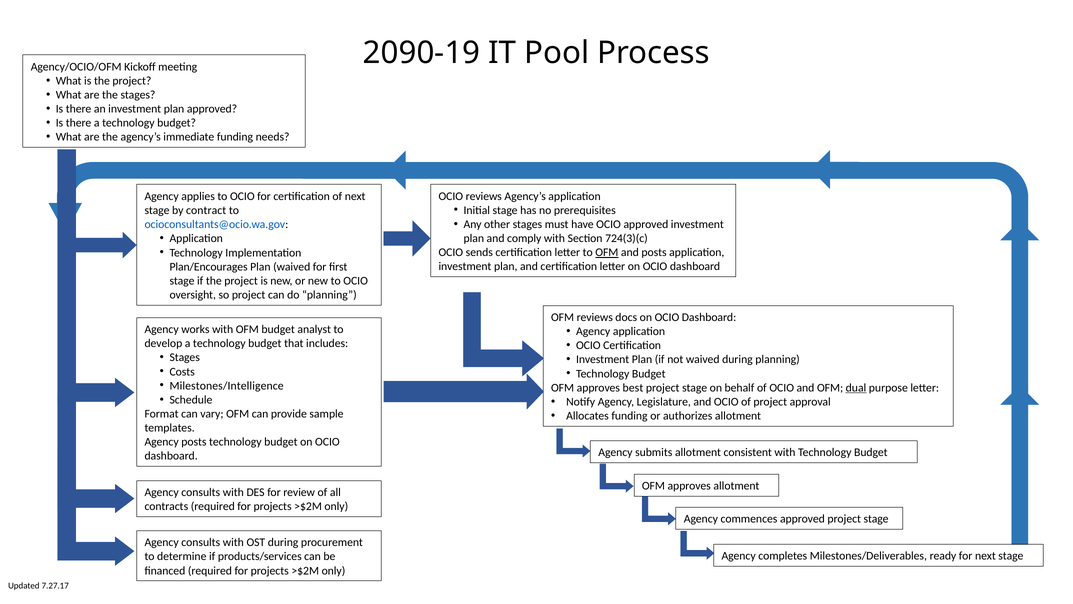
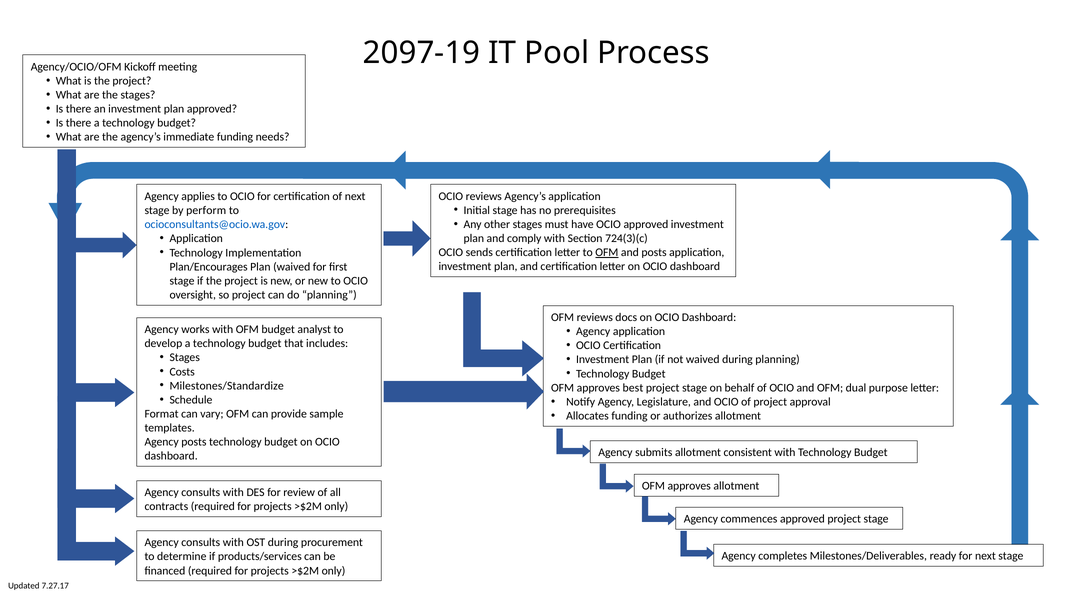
2090-19: 2090-19 -> 2097-19
contract: contract -> perform
Milestones/Intelligence: Milestones/Intelligence -> Milestones/Standardize
dual underline: present -> none
